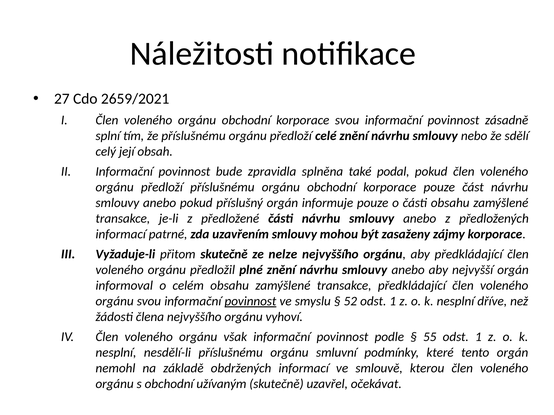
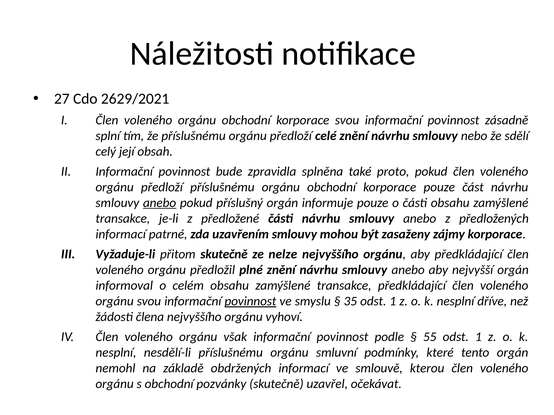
2659/2021: 2659/2021 -> 2629/2021
podal: podal -> proto
anebo at (160, 203) underline: none -> present
52: 52 -> 35
užívaným: užívaným -> pozvánky
